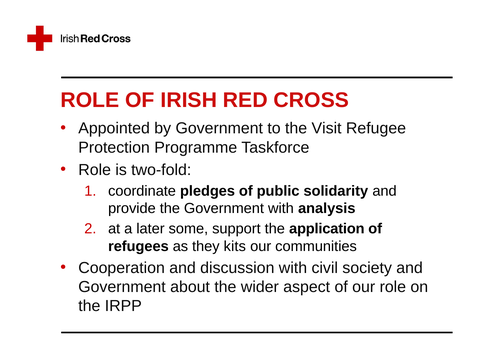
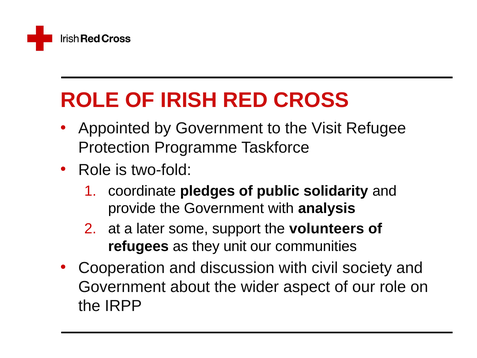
application: application -> volunteers
kits: kits -> unit
